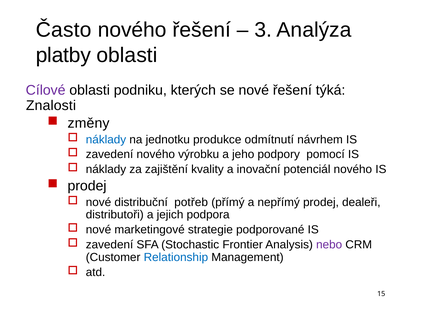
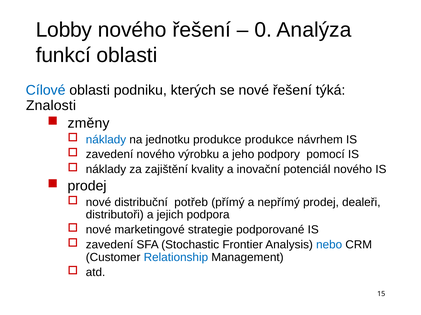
Často: Často -> Lobby
3: 3 -> 0
platby: platby -> funkcí
Cílové colour: purple -> blue
produkce odmítnutí: odmítnutí -> produkce
nebo colour: purple -> blue
